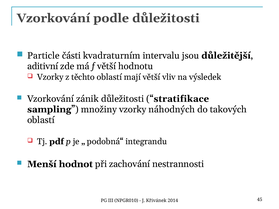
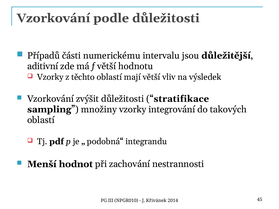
Particle: Particle -> Případů
kvadraturním: kvadraturním -> numerickému
zánik: zánik -> zvýšit
náhodných: náhodných -> integrování
